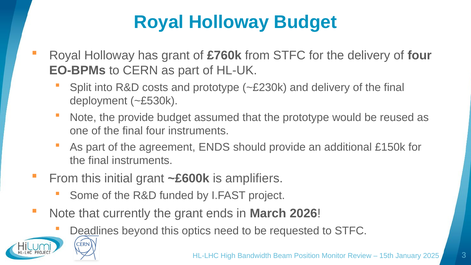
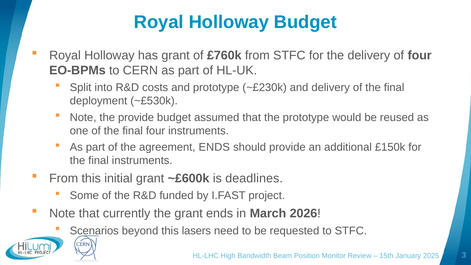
amplifiers: amplifiers -> deadlines
Deadlines: Deadlines -> Scenarios
optics: optics -> lasers
